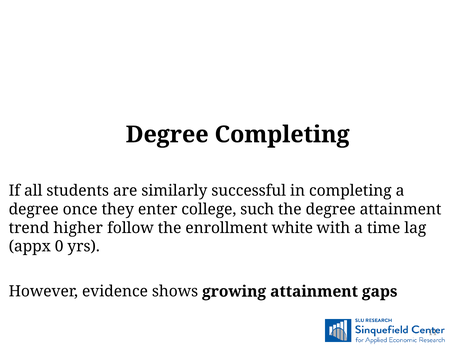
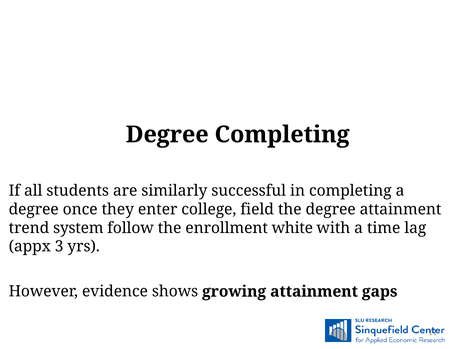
such: such -> field
higher: higher -> system
0: 0 -> 3
